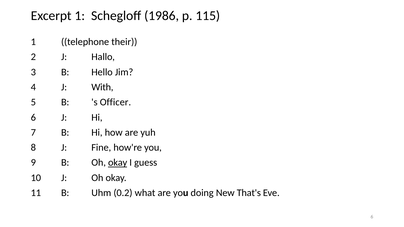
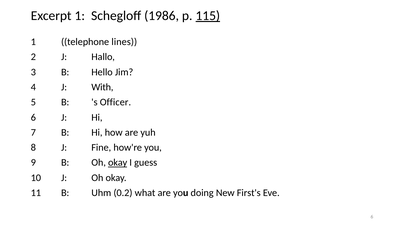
115 underline: none -> present
their: their -> lines
That's: That's -> First's
